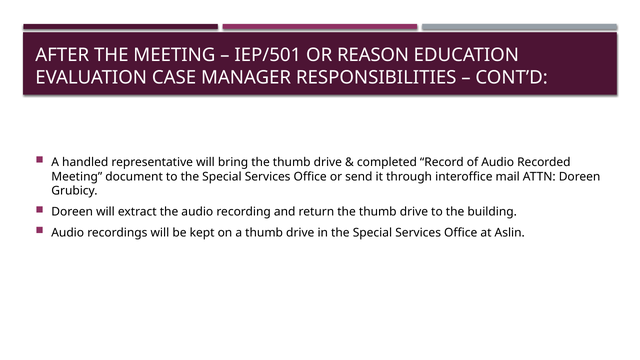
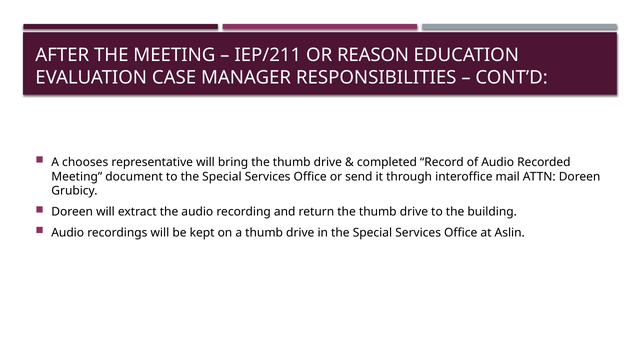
IEP/501: IEP/501 -> IEP/211
handled: handled -> chooses
